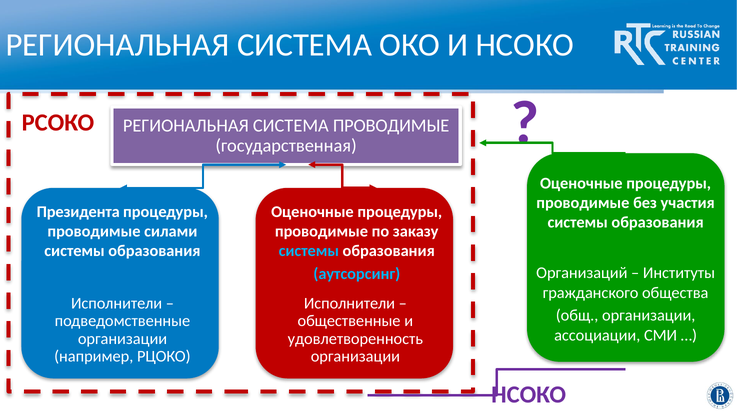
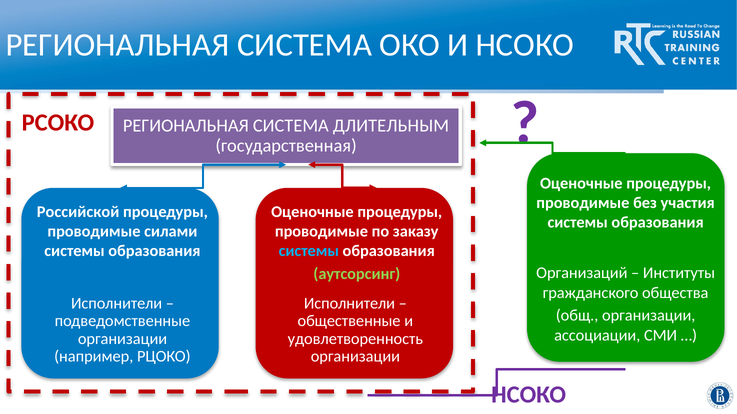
СИСТЕМА ПРОВОДИМЫЕ: ПРОВОДИМЫЕ -> ДЛИТЕЛЬНЫМ
Президента: Президента -> Российской
аутсорсинг colour: light blue -> light green
